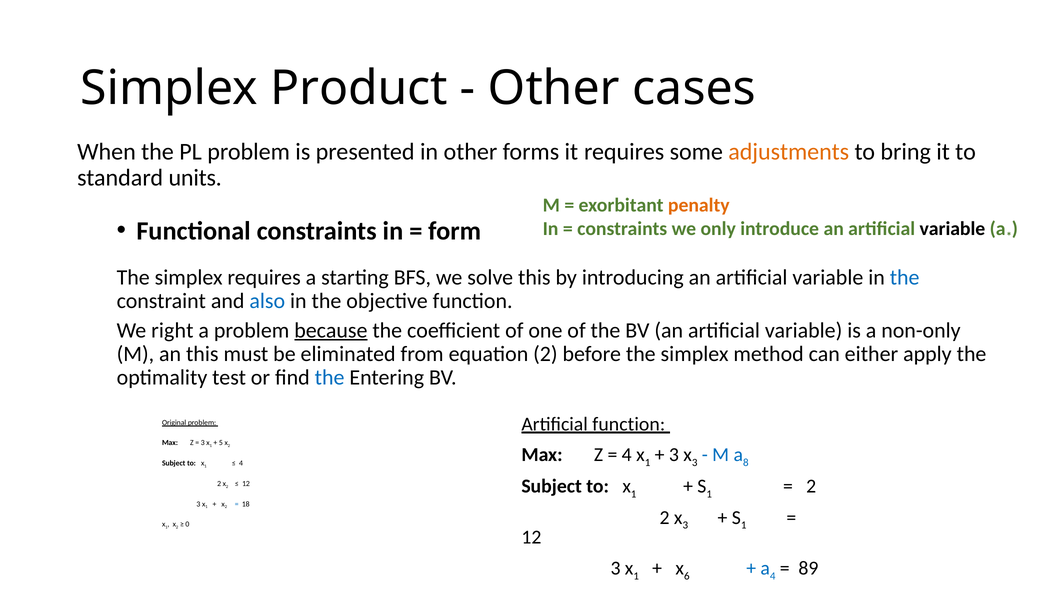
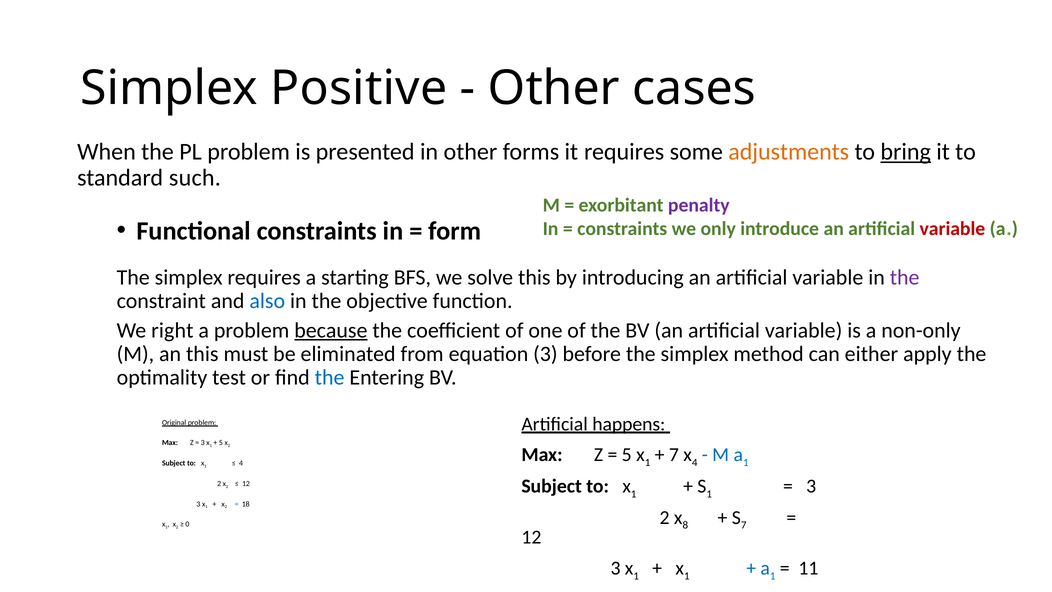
Product: Product -> Positive
bring underline: none -> present
units: units -> such
penalty colour: orange -> purple
variable at (952, 229) colour: black -> red
the at (905, 277) colour: blue -> purple
equation 2: 2 -> 3
Artificial function: function -> happens
4 at (627, 455): 4 -> 5
3 at (674, 455): 3 -> 7
3 at (695, 462): 3 -> 4
M a 8: 8 -> 1
2 at (811, 486): 2 -> 3
3 at (685, 525): 3 -> 8
1 at (744, 525): 1 -> 7
6 at (687, 576): 6 -> 1
4 at (773, 576): 4 -> 1
89: 89 -> 11
